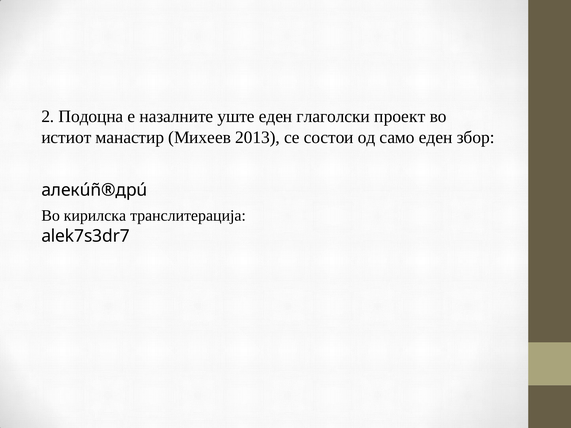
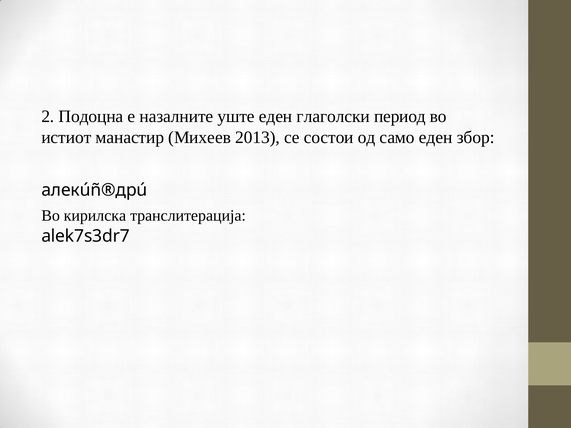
проект: проект -> период
